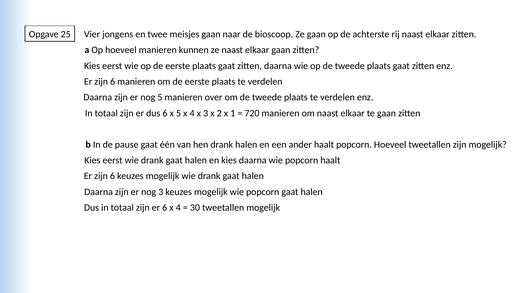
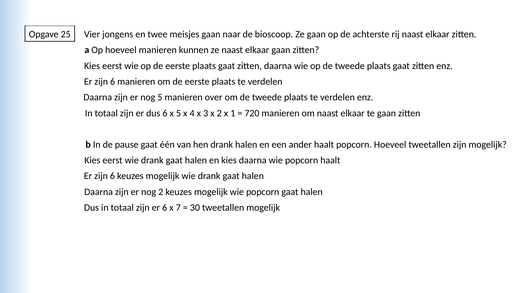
nog 3: 3 -> 2
6 x 4: 4 -> 7
